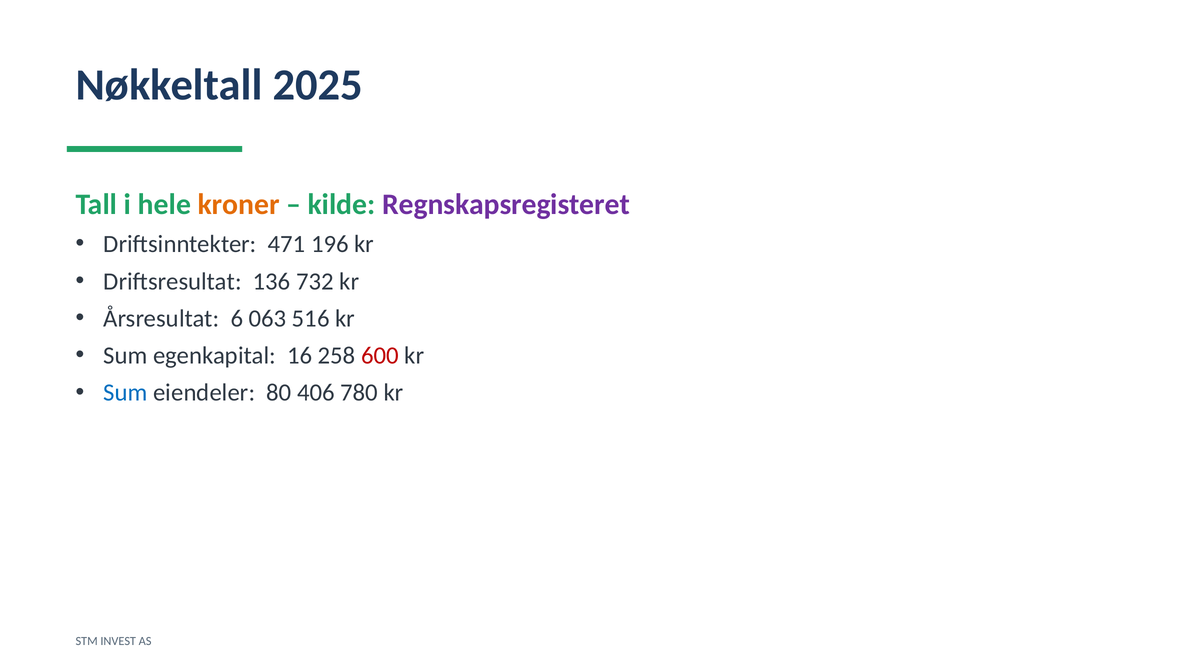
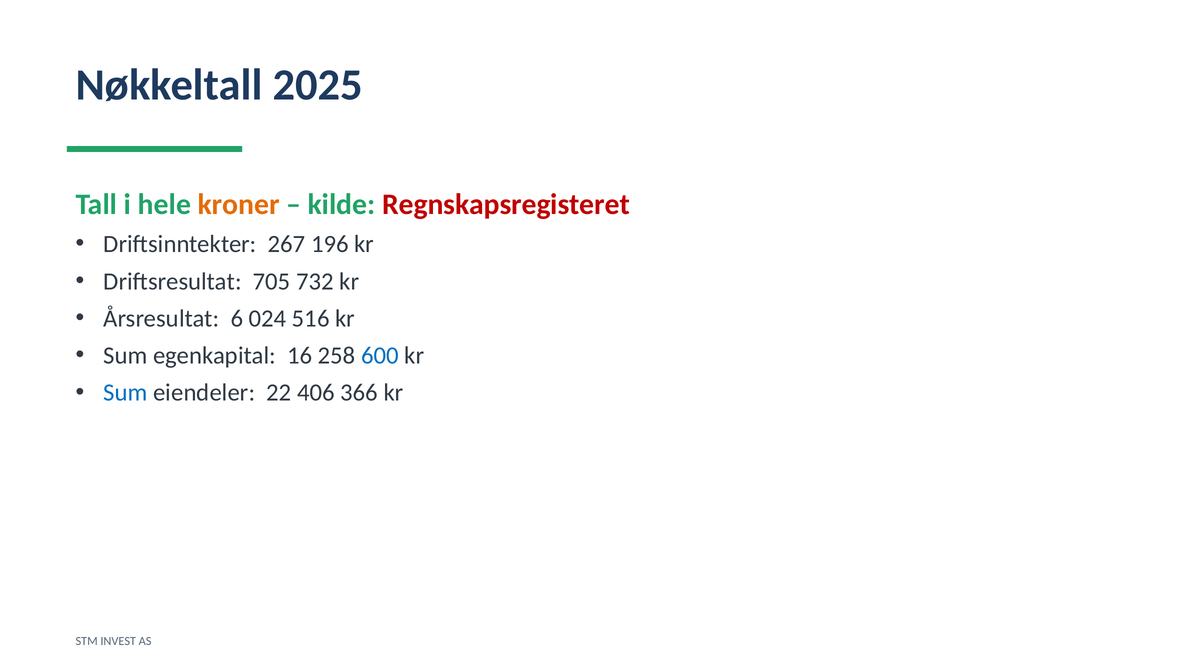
Regnskapsregisteret colour: purple -> red
471: 471 -> 267
136: 136 -> 705
063: 063 -> 024
600 colour: red -> blue
80: 80 -> 22
780: 780 -> 366
